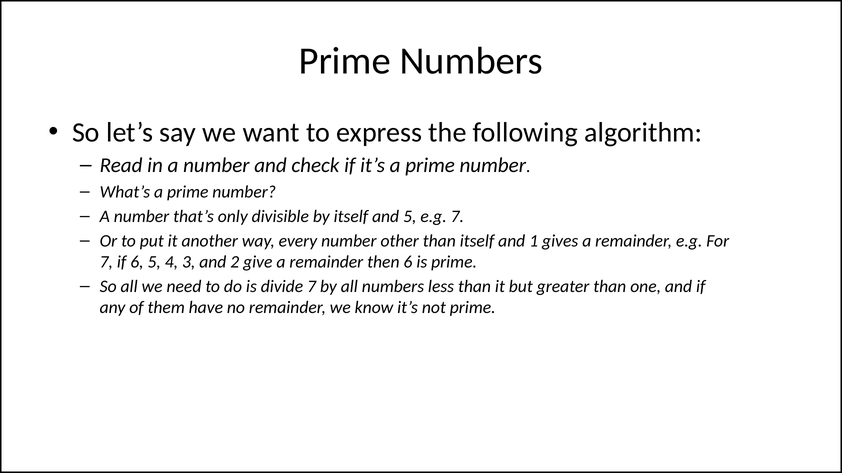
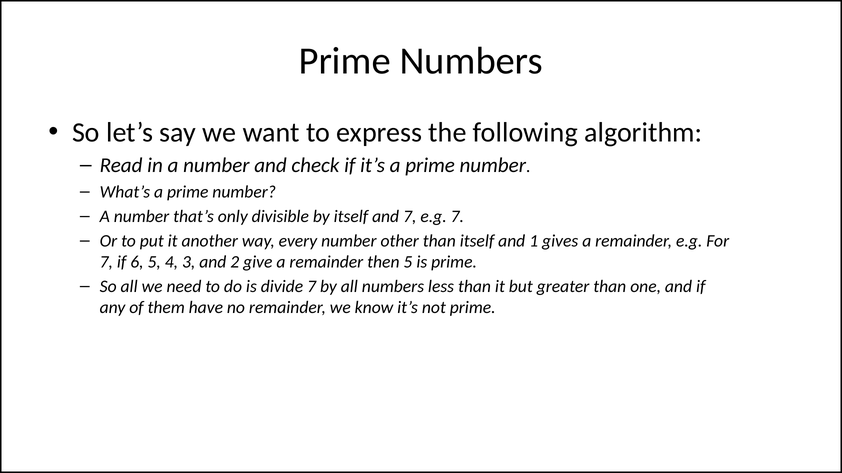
and 5: 5 -> 7
then 6: 6 -> 5
